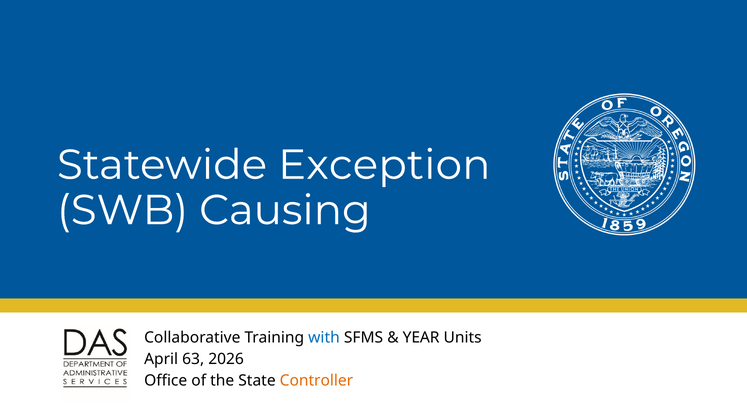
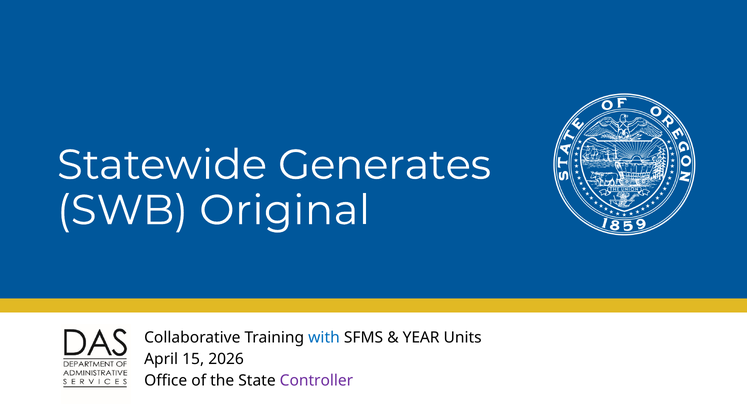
Exception: Exception -> Generates
Causing: Causing -> Original
63: 63 -> 15
Controller colour: orange -> purple
